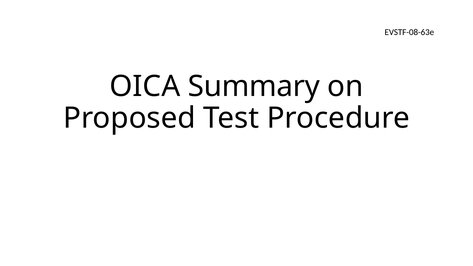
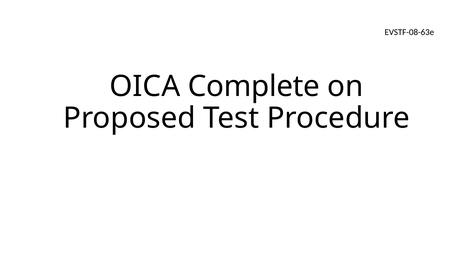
Summary: Summary -> Complete
